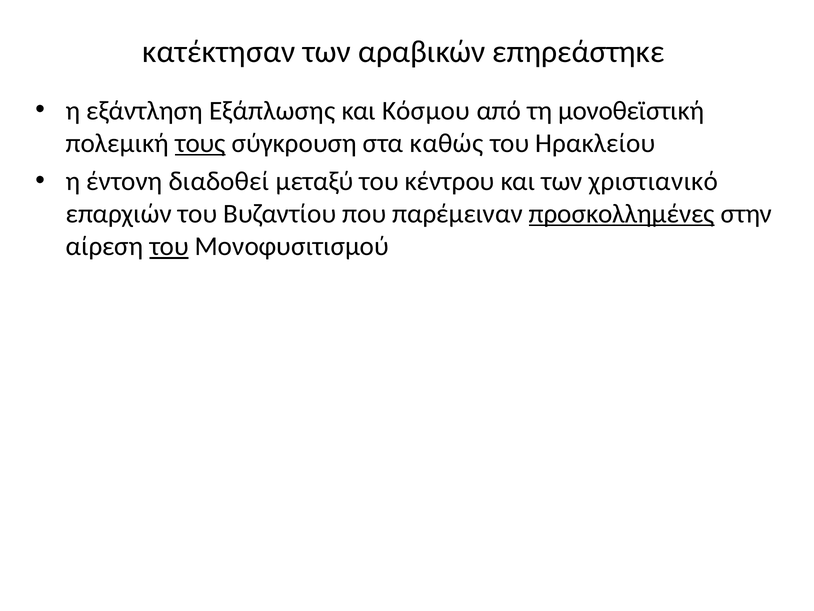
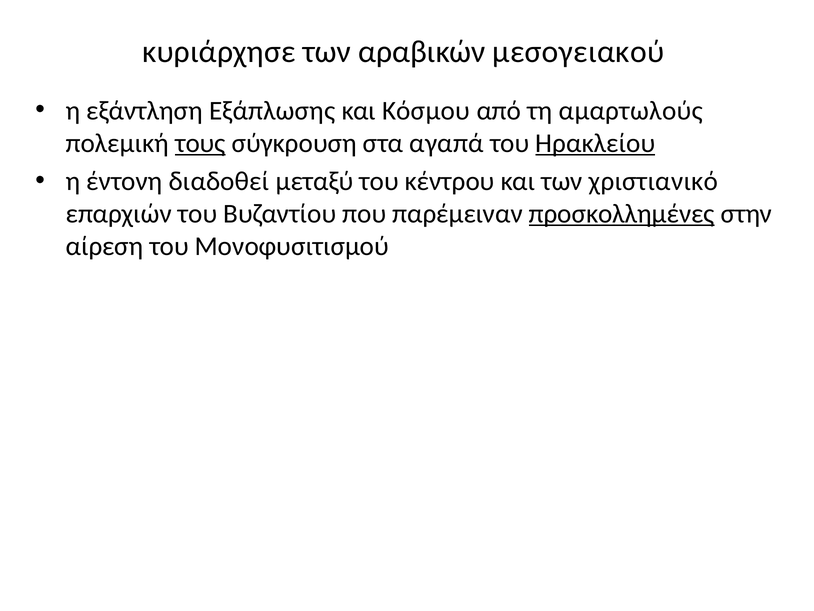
κατέκτησαν: κατέκτησαν -> κυριάρχησε
επηρεάστηκε: επηρεάστηκε -> μεσογειακού
μονοθεϊστική: μονοθεϊστική -> αμαρτωλούς
καθώς: καθώς -> αγαπά
Ηρακλείου underline: none -> present
του at (169, 246) underline: present -> none
